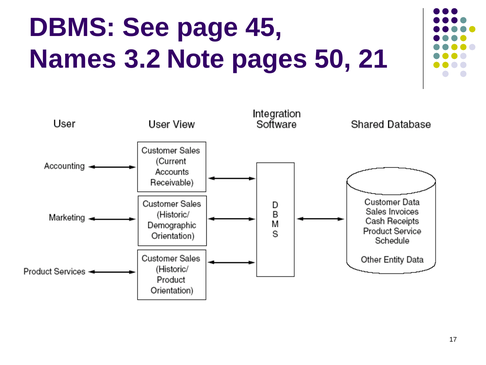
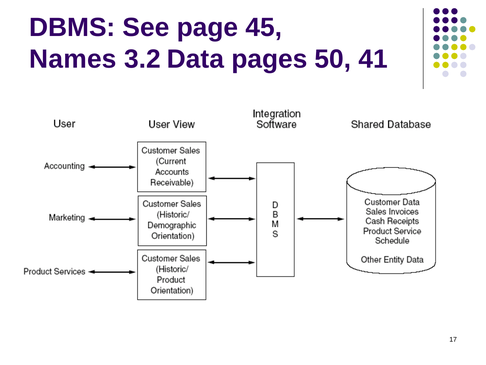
Note: Note -> Data
21: 21 -> 41
